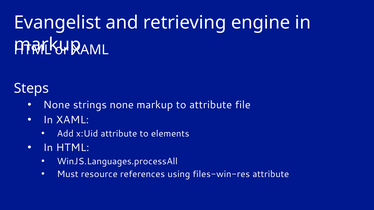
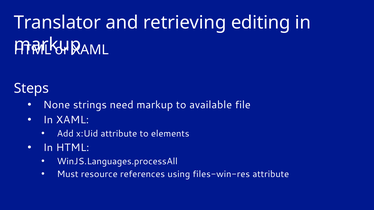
Evangelist: Evangelist -> Translator
engine: engine -> editing
strings none: none -> need
to attribute: attribute -> available
